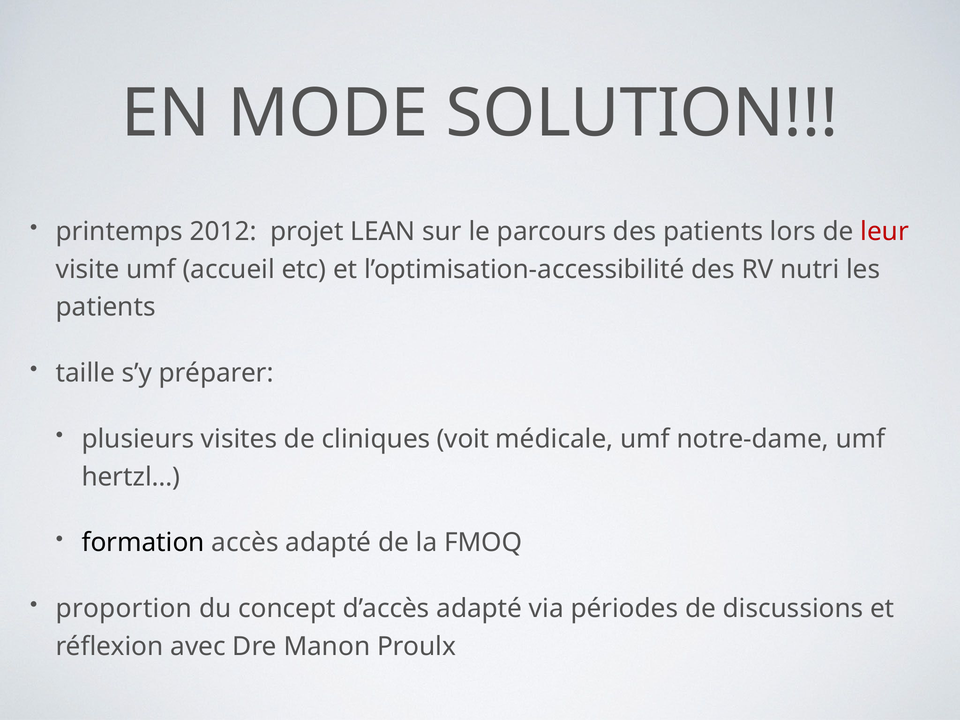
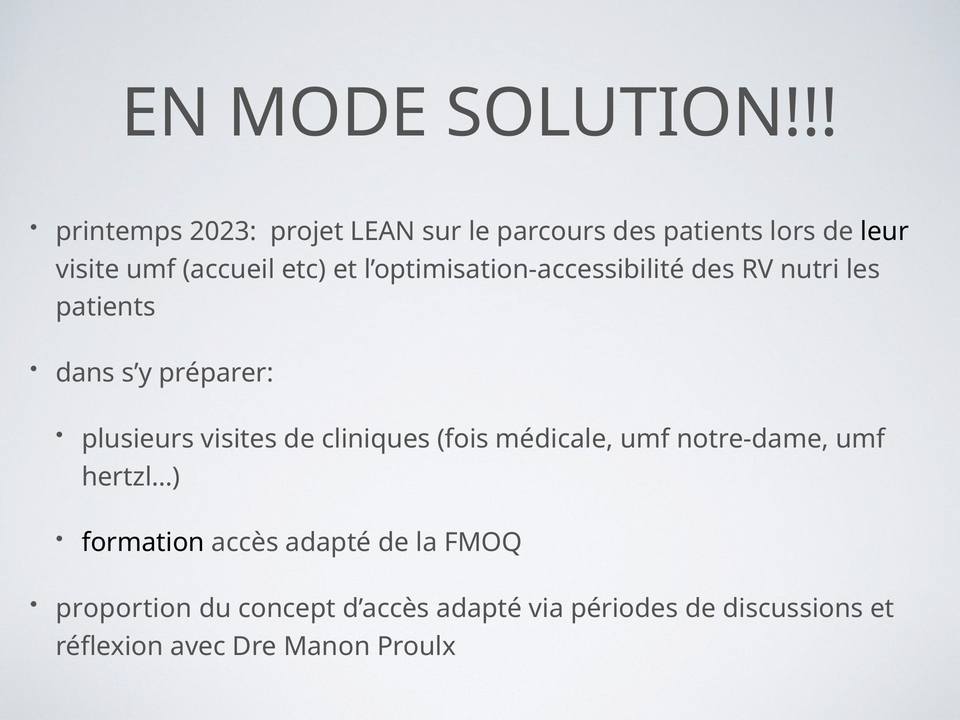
2012: 2012 -> 2023
leur colour: red -> black
taille: taille -> dans
voit: voit -> fois
